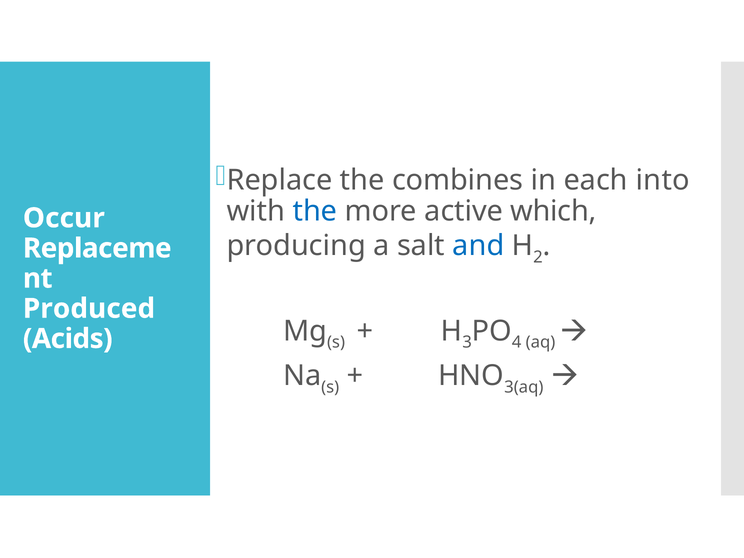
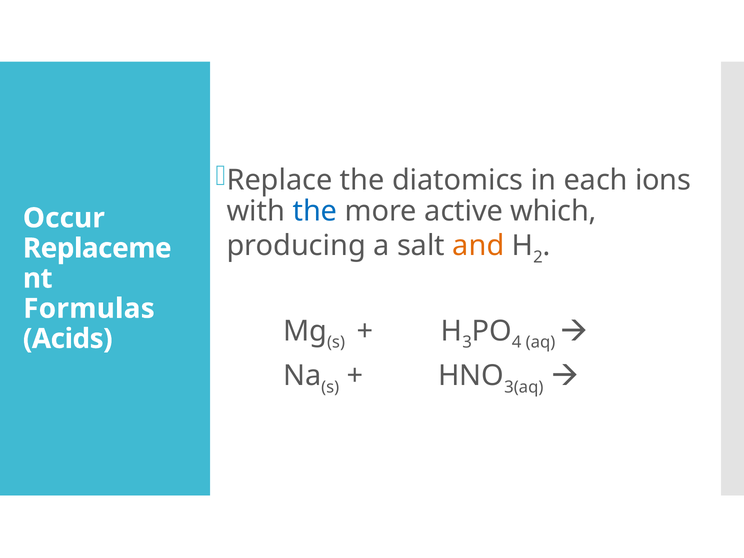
combines: combines -> diatomics
into: into -> ions
and colour: blue -> orange
Produced: Produced -> Formulas
